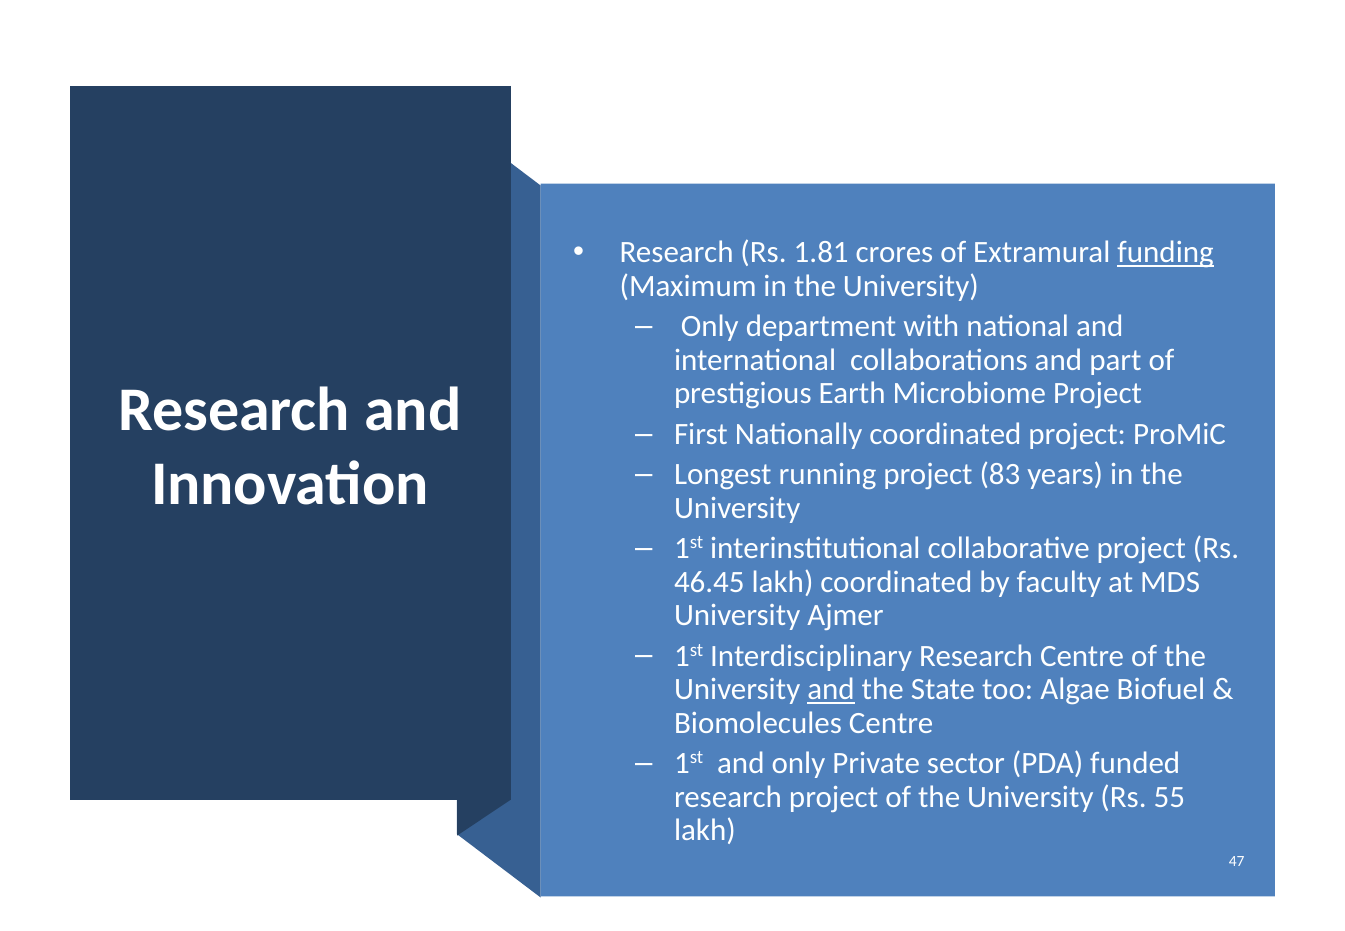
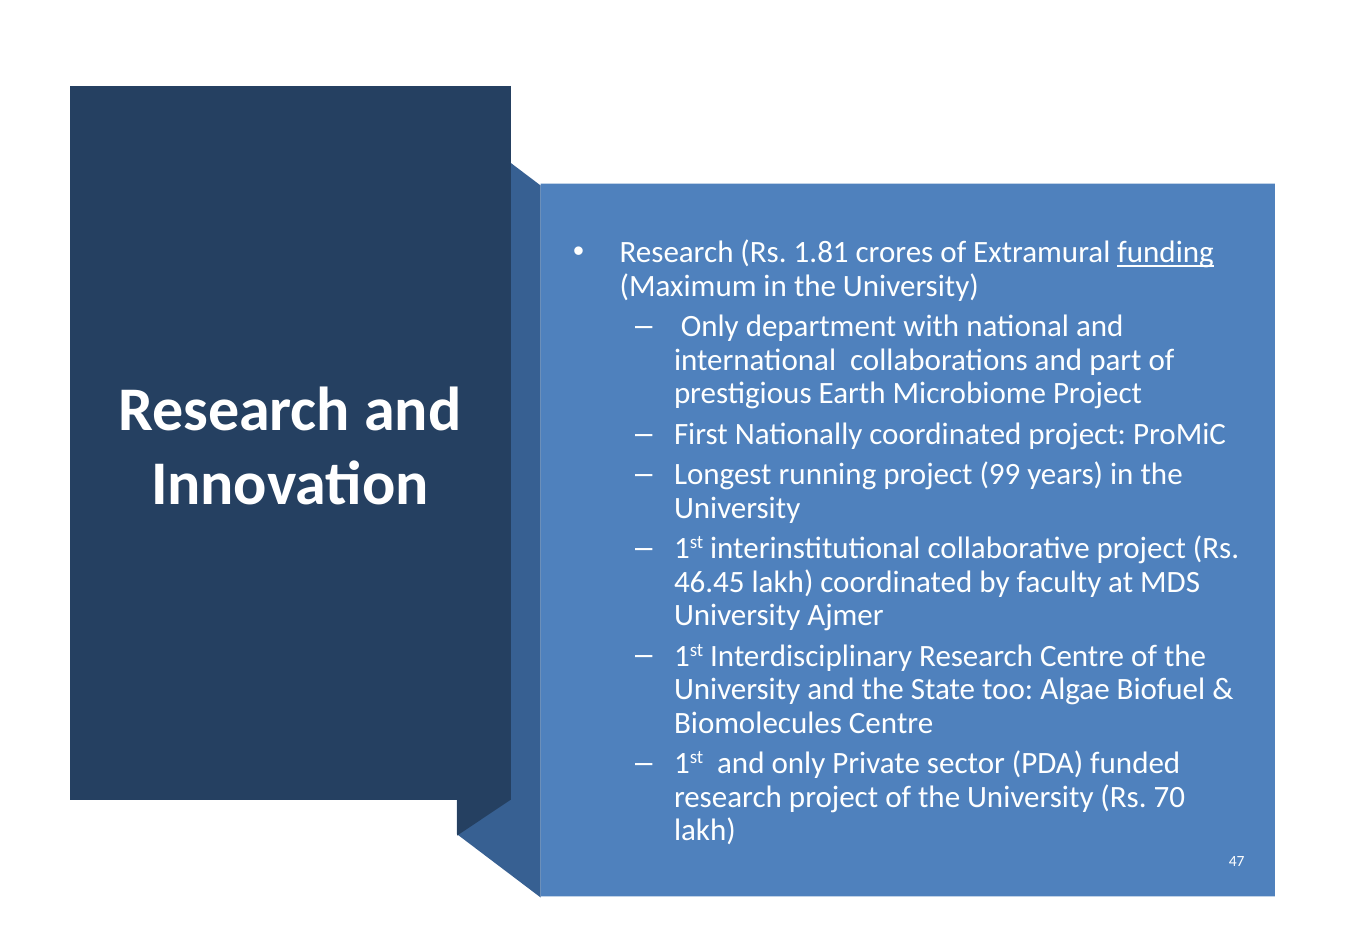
83: 83 -> 99
and at (831, 689) underline: present -> none
55: 55 -> 70
